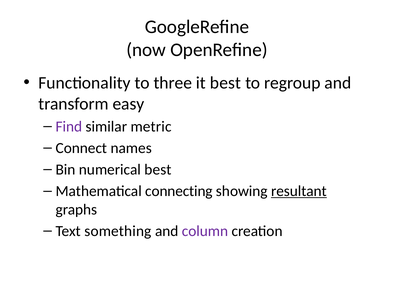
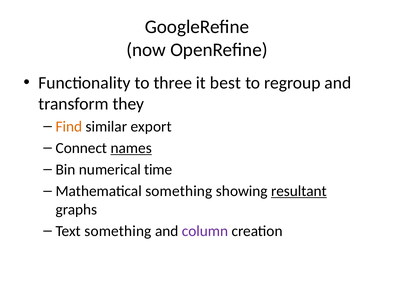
easy: easy -> they
Find colour: purple -> orange
metric: metric -> export
names underline: none -> present
numerical best: best -> time
Mathematical connecting: connecting -> something
